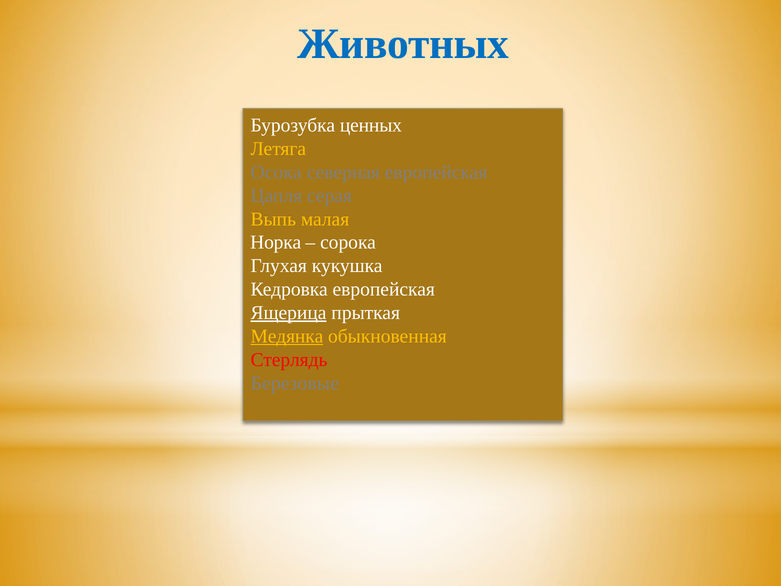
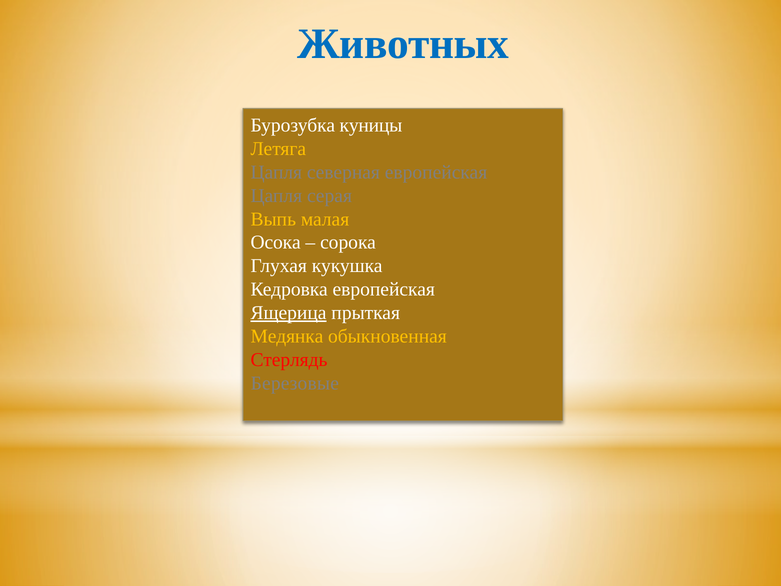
ценных: ценных -> куницы
Осока at (276, 172): Осока -> Цапля
Норка: Норка -> Осока
Медянка underline: present -> none
